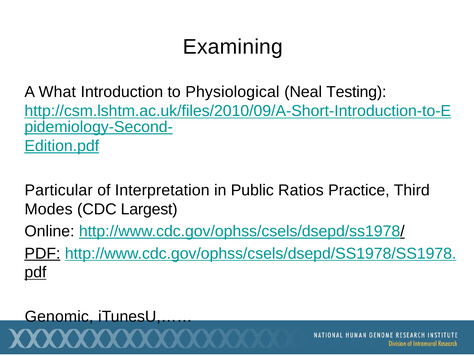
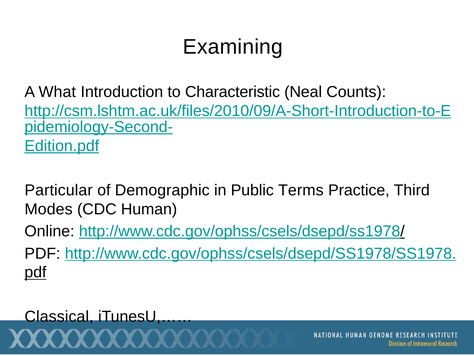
Physiological: Physiological -> Characteristic
Testing: Testing -> Counts
Interpretation: Interpretation -> Demographic
Ratios: Ratios -> Terms
Largest: Largest -> Human
PDF at (42, 253) underline: present -> none
Genomic: Genomic -> Classical
